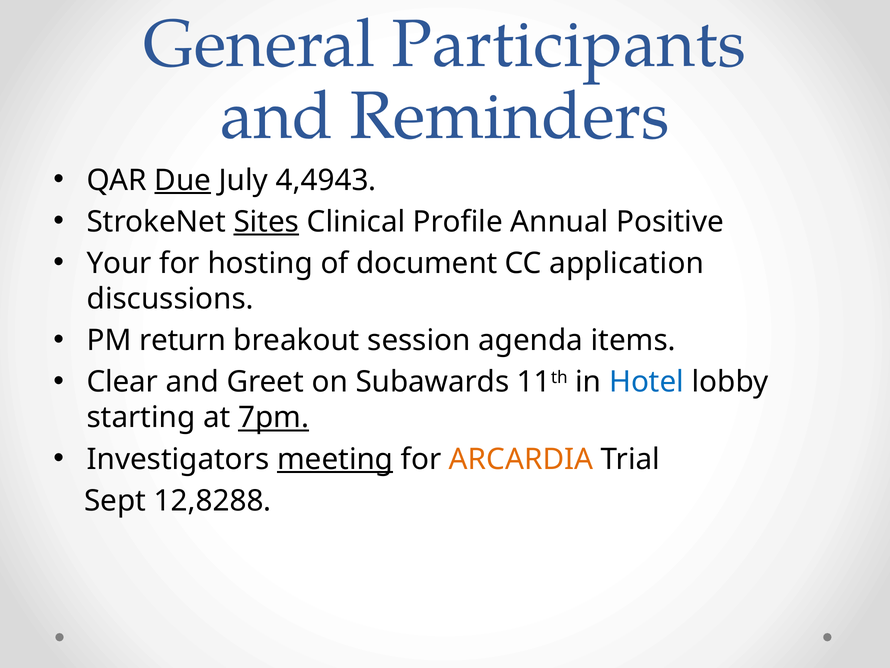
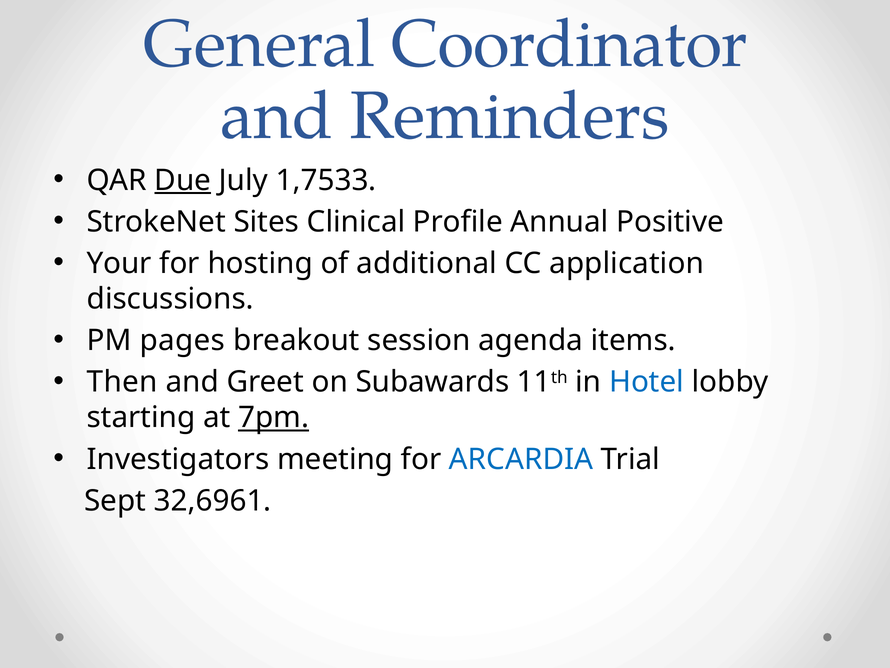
Participants: Participants -> Coordinator
4,4943: 4,4943 -> 1,7533
Sites underline: present -> none
document: document -> additional
return: return -> pages
Clear: Clear -> Then
meeting underline: present -> none
ARCARDIA colour: orange -> blue
12,8288: 12,8288 -> 32,6961
